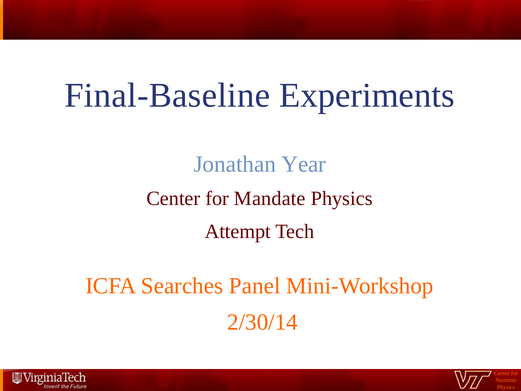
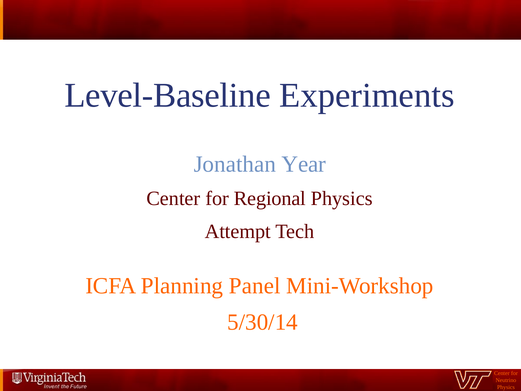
Final-Baseline: Final-Baseline -> Level-Baseline
Mandate: Mandate -> Regional
Searches: Searches -> Planning
2/30/14: 2/30/14 -> 5/30/14
